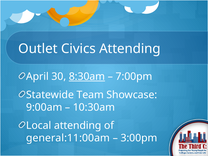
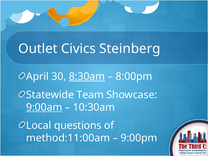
Civics Attending: Attending -> Steinberg
7:00pm: 7:00pm -> 8:00pm
9:00am underline: none -> present
Local attending: attending -> questions
general:11:00am: general:11:00am -> method:11:00am
3:00pm: 3:00pm -> 9:00pm
